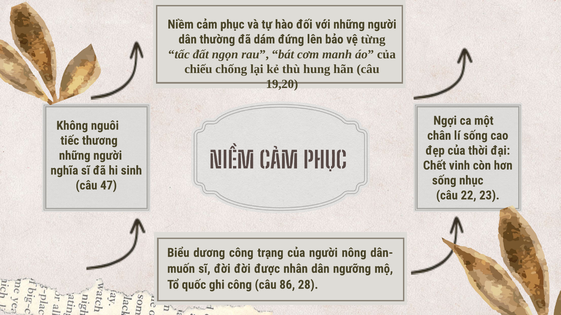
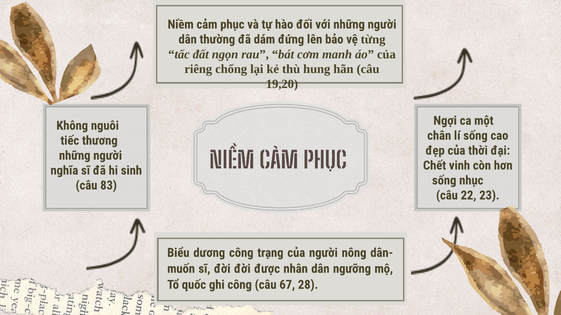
chiếu: chiếu -> riêng
47: 47 -> 83
86: 86 -> 67
